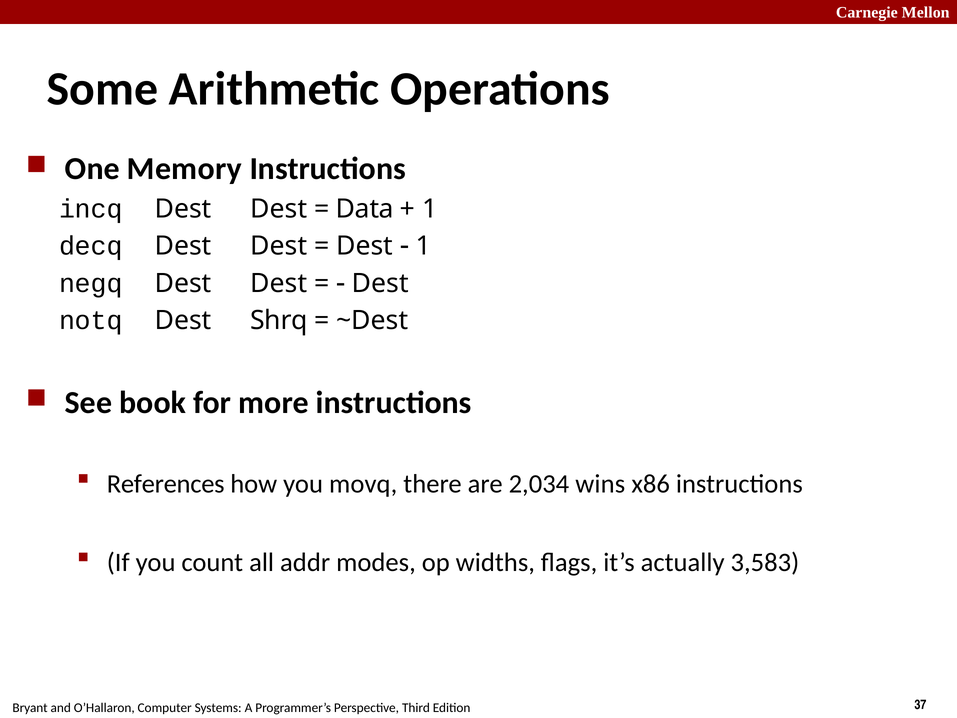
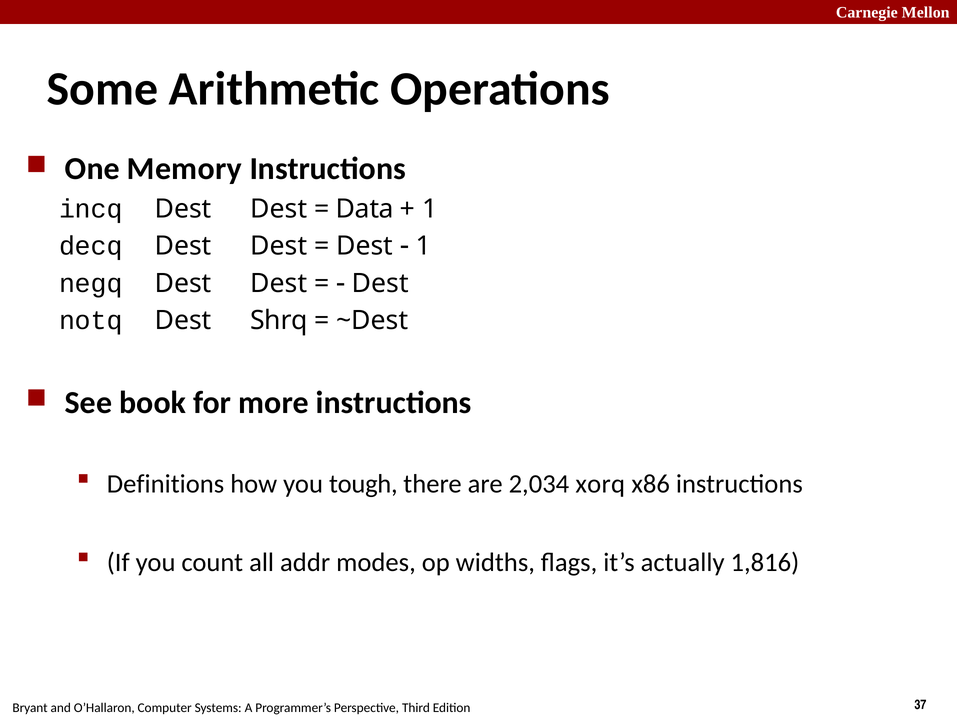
References: References -> Definitions
movq: movq -> tough
wins: wins -> xorq
3,583: 3,583 -> 1,816
